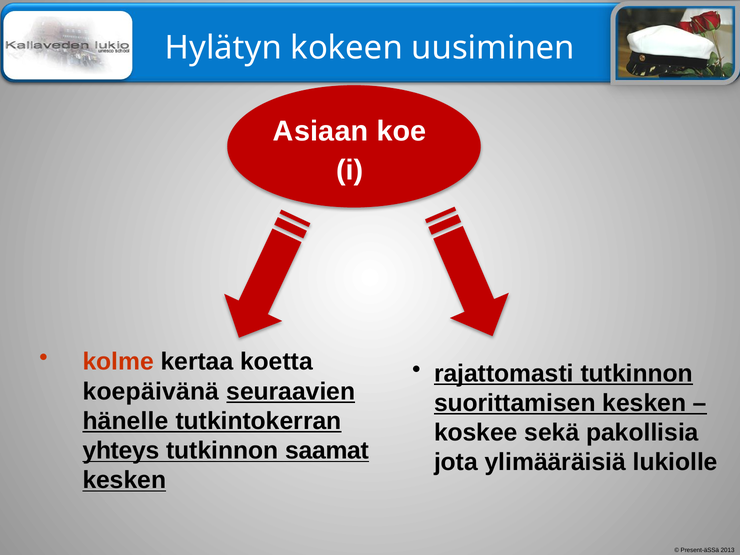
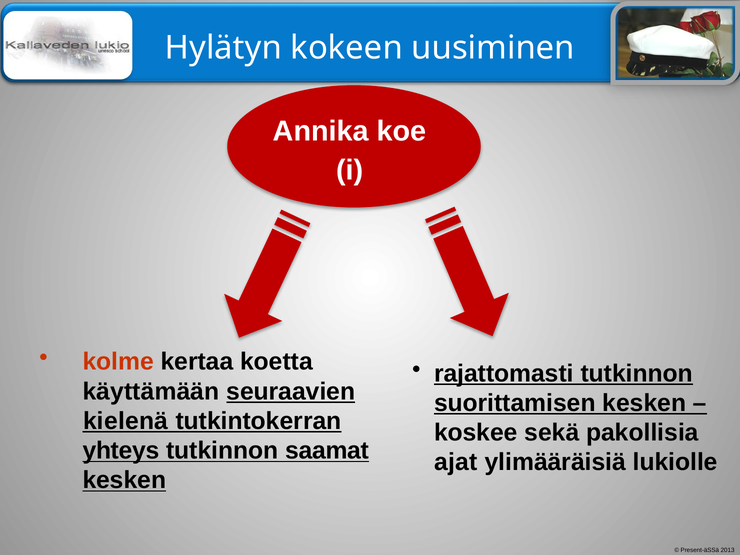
Asiaan: Asiaan -> Annika
koepäivänä: koepäivänä -> käyttämään
hänelle: hänelle -> kielenä
jota: jota -> ajat
